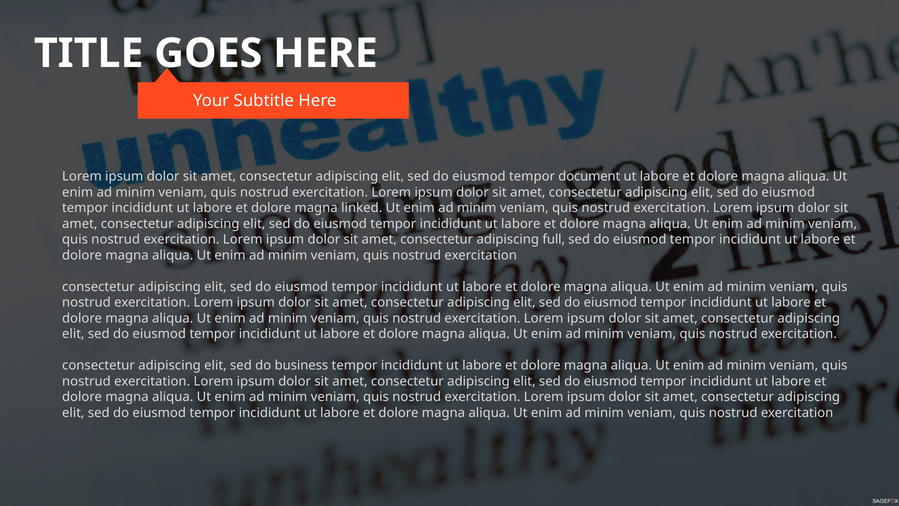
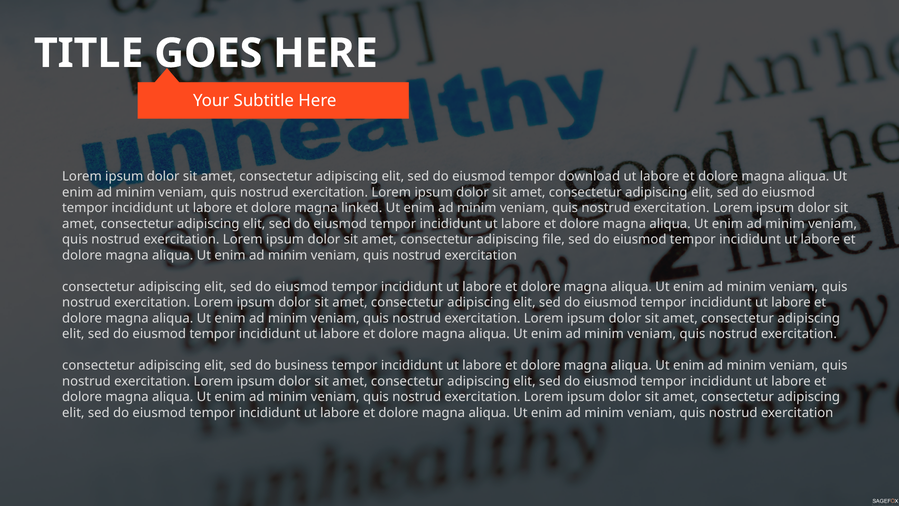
document: document -> download
full: full -> file
